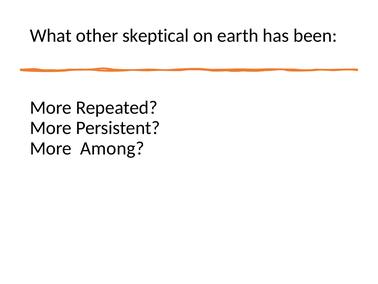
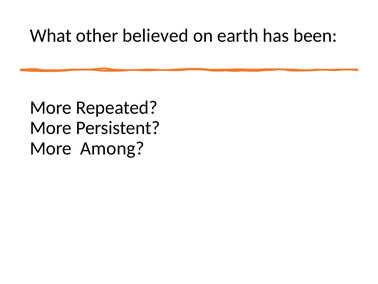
skeptical: skeptical -> believed
